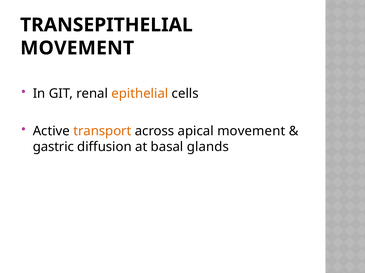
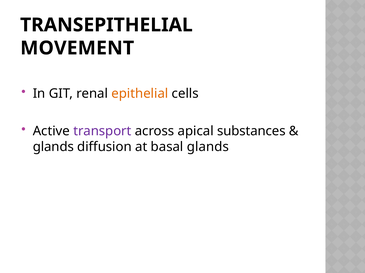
transport colour: orange -> purple
apical movement: movement -> substances
gastric at (53, 147): gastric -> glands
